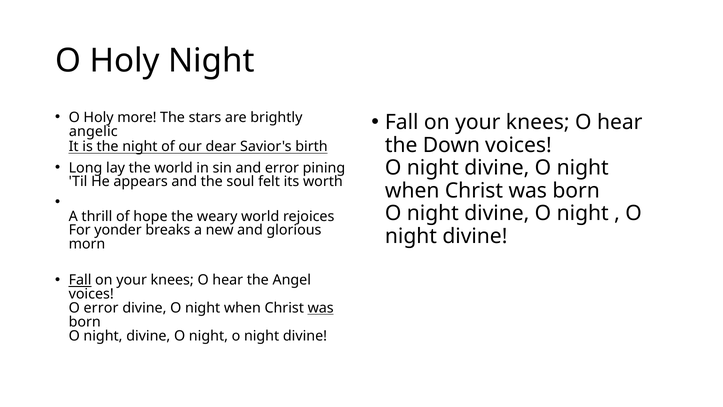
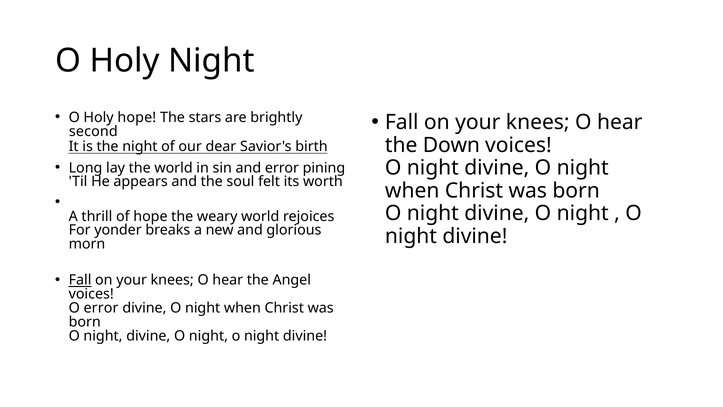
Holy more: more -> hope
angelic: angelic -> second
was at (321, 308) underline: present -> none
